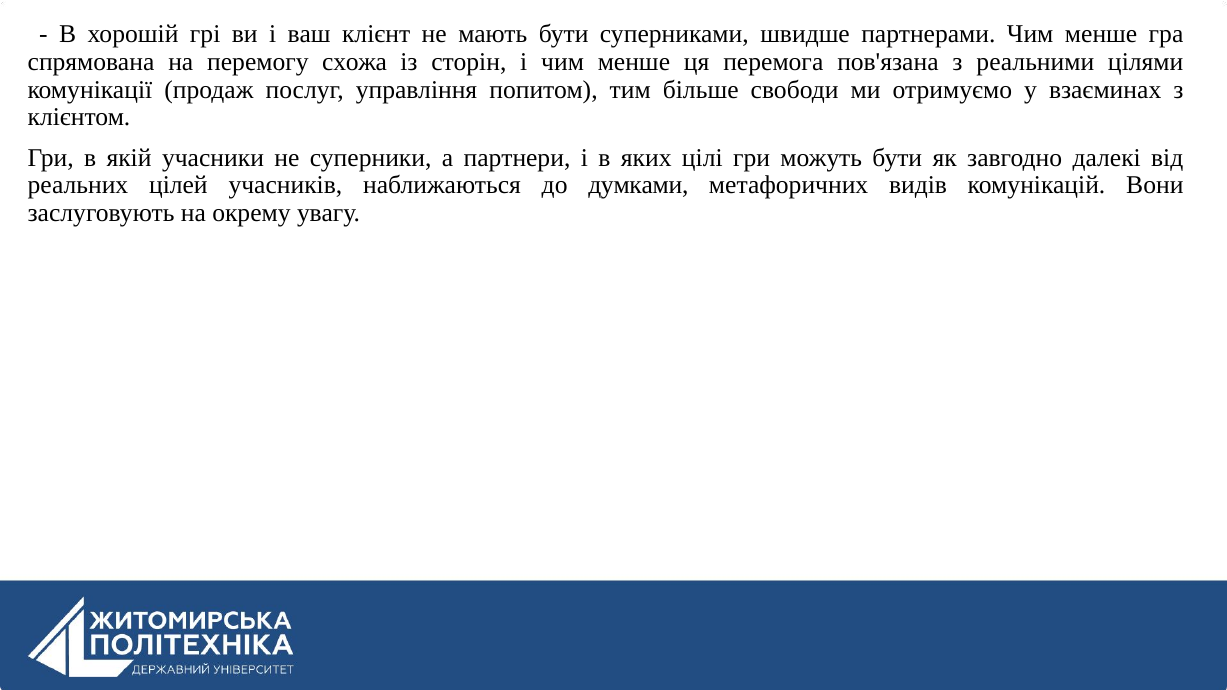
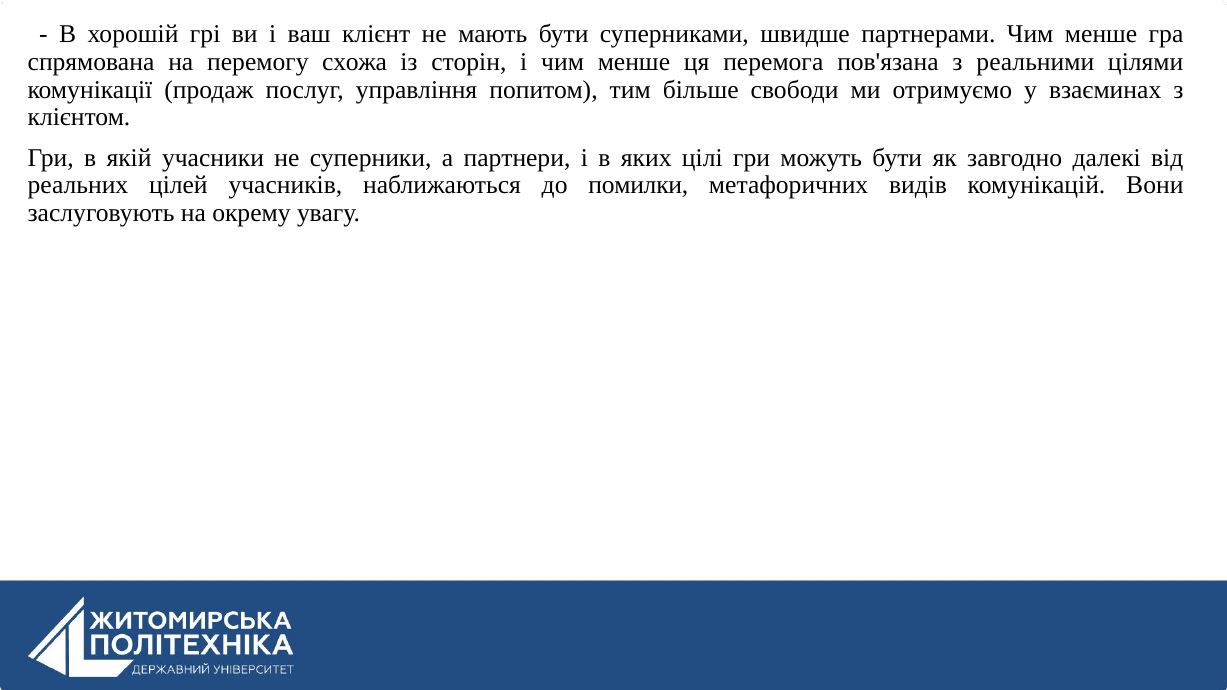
думками: думками -> помилки
